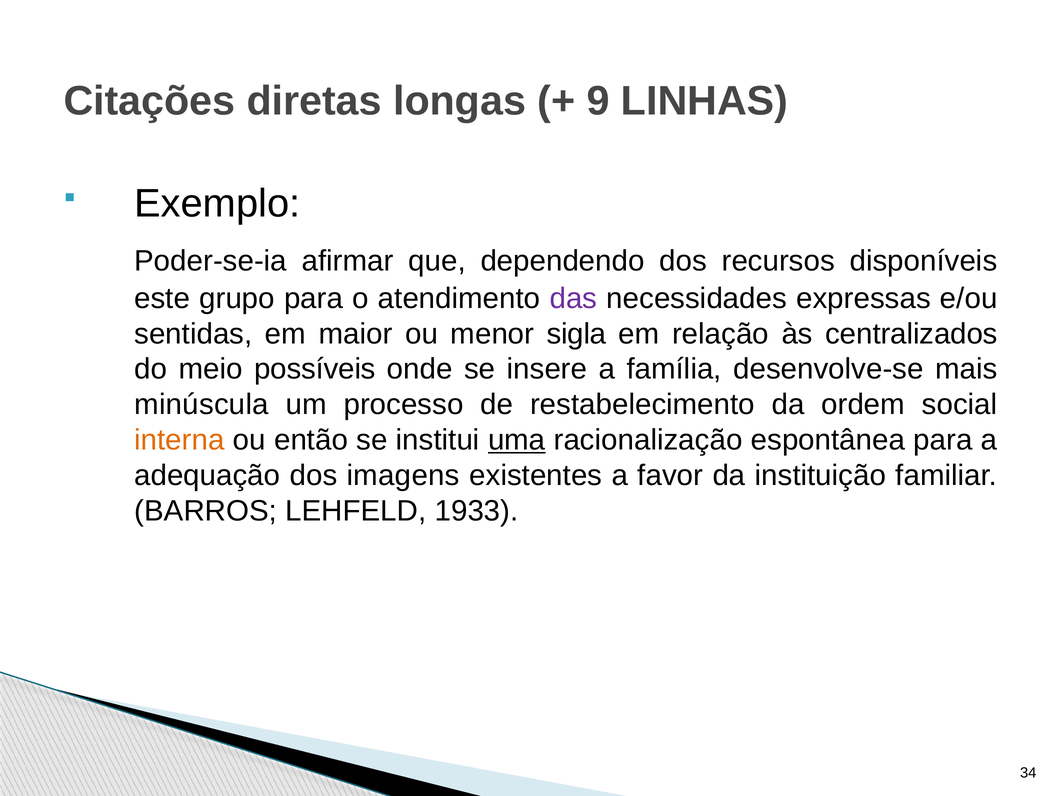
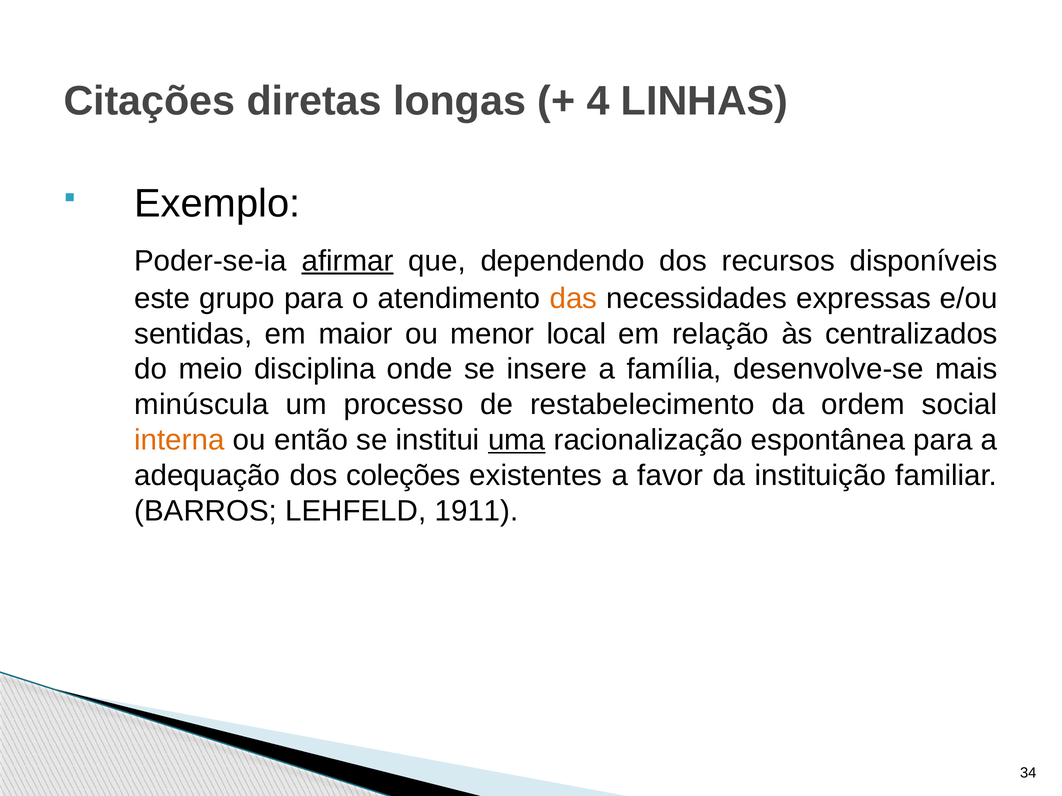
9: 9 -> 4
afirmar underline: none -> present
das colour: purple -> orange
sigla: sigla -> local
possíveis: possíveis -> disciplina
imagens: imagens -> coleções
1933: 1933 -> 1911
